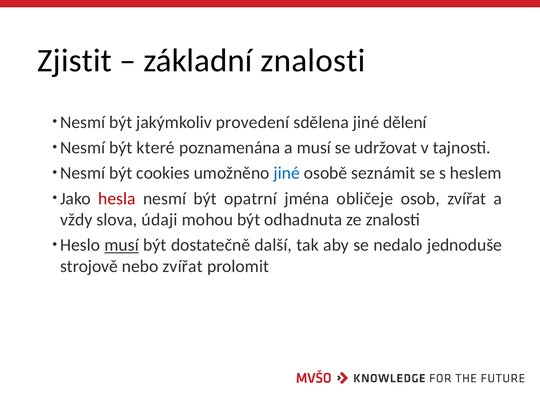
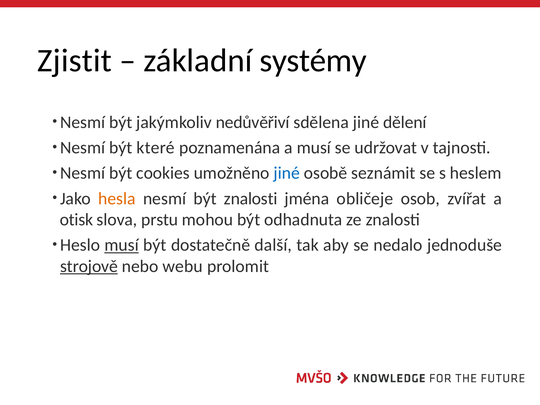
základní znalosti: znalosti -> systémy
provedení: provedení -> nedůvěřiví
hesla colour: red -> orange
být opatrní: opatrní -> znalosti
vždy: vždy -> otisk
údaji: údaji -> prstu
strojově underline: none -> present
nebo zvířat: zvířat -> webu
